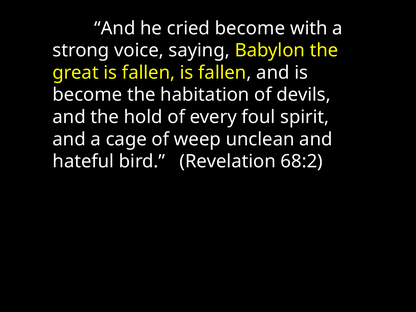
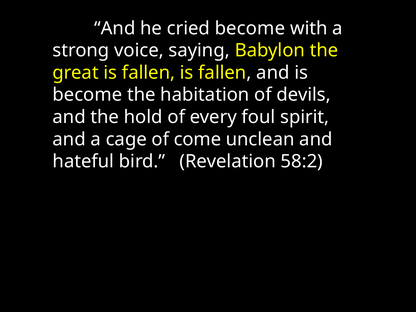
weep: weep -> come
68:2: 68:2 -> 58:2
